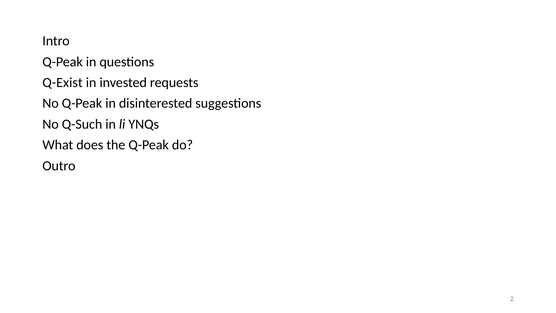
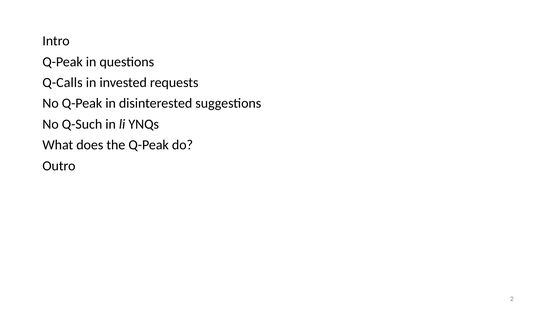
Q-Exist: Q-Exist -> Q-Calls
